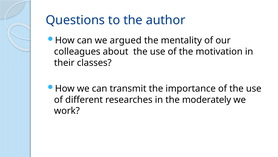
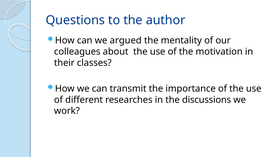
moderately: moderately -> discussions
